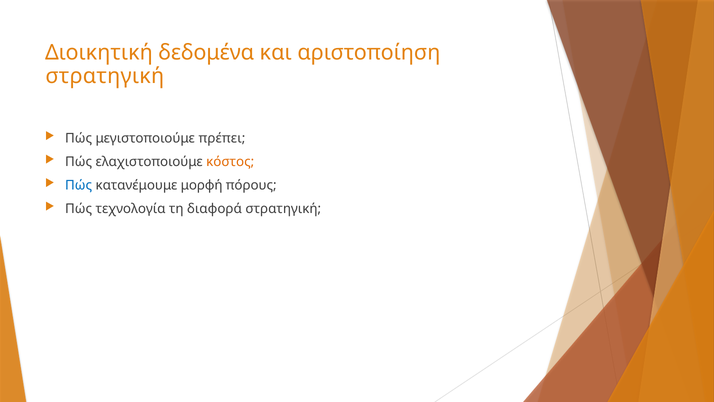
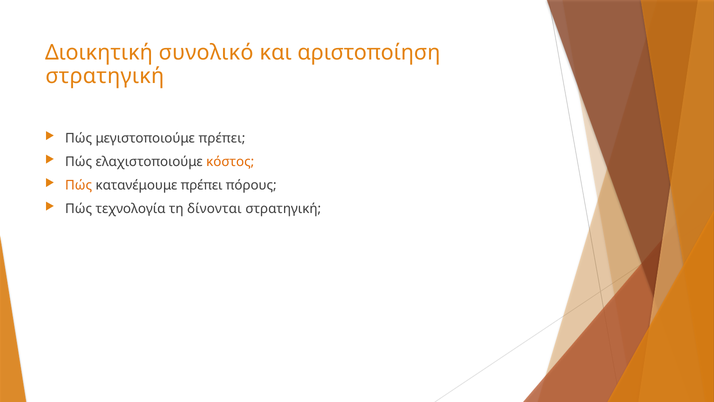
δεδομένα: δεδομένα -> συνολικό
Πώς at (79, 185) colour: blue -> orange
κατανέμουμε μορφή: μορφή -> πρέπει
διαφορά: διαφορά -> δίνονται
